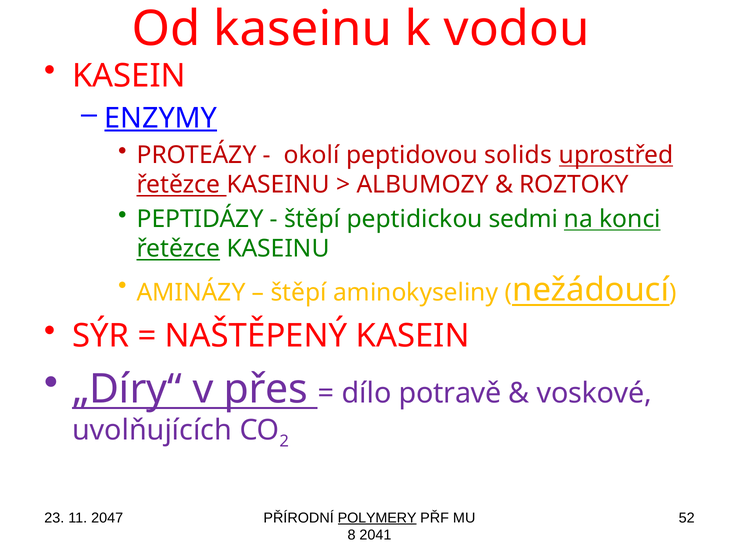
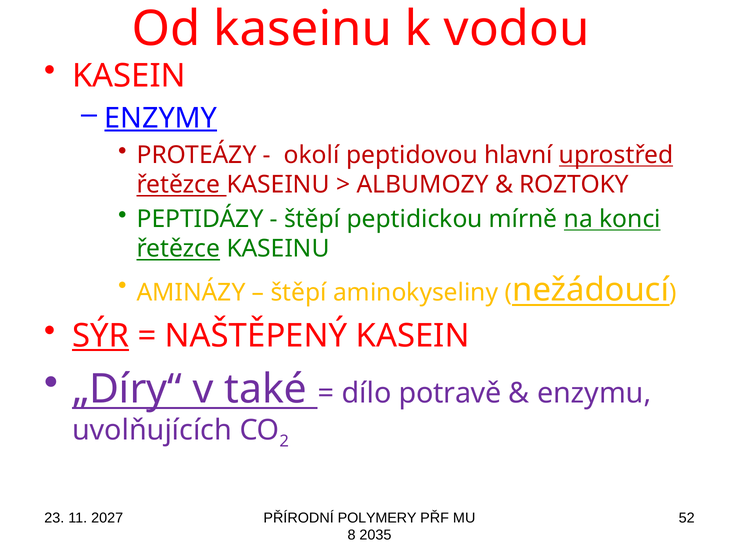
solids: solids -> hlavní
sedmi: sedmi -> mírně
SÝR underline: none -> present
přes: přes -> také
voskové: voskové -> enzymu
2047: 2047 -> 2027
POLYMERY underline: present -> none
2041: 2041 -> 2035
